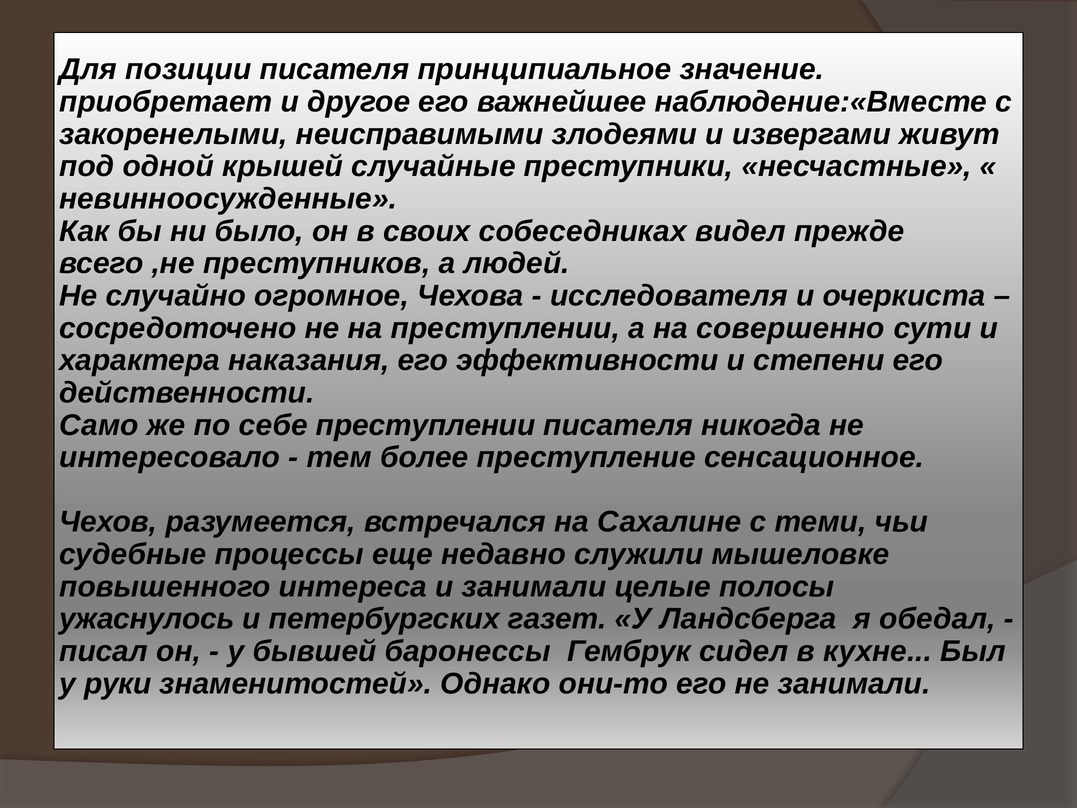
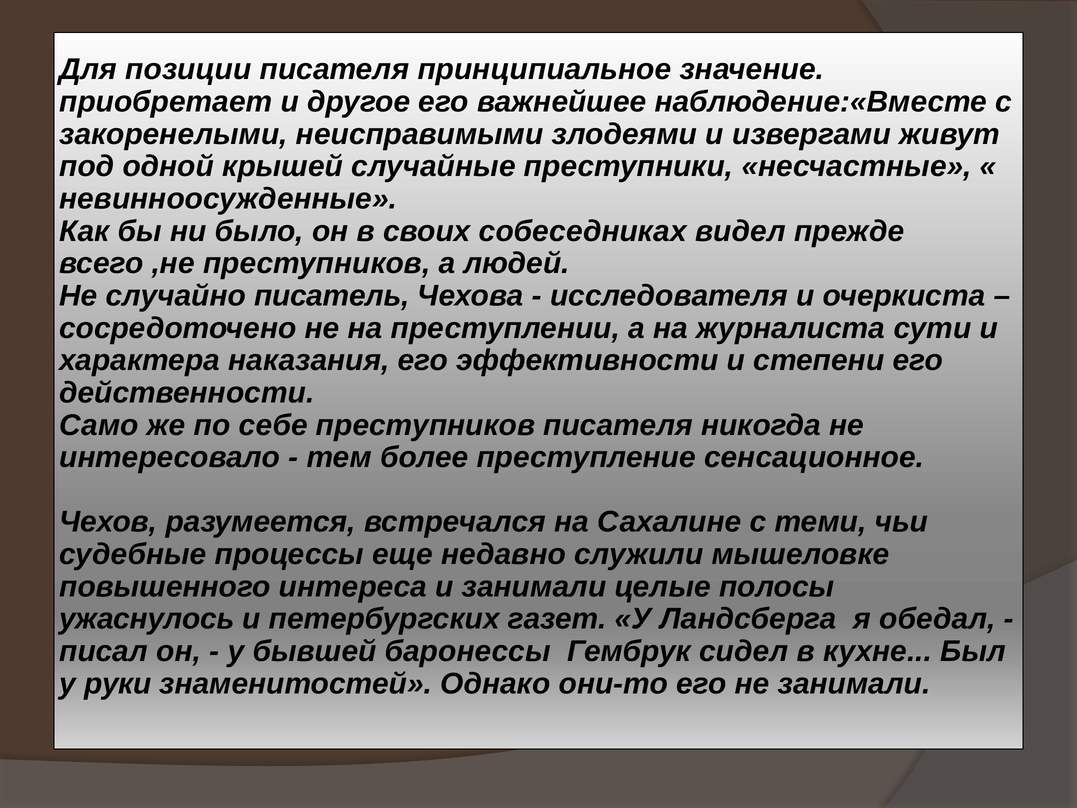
огромное: огромное -> писатель
совершенно: совершенно -> журналиста
себе преступлении: преступлении -> преступников
